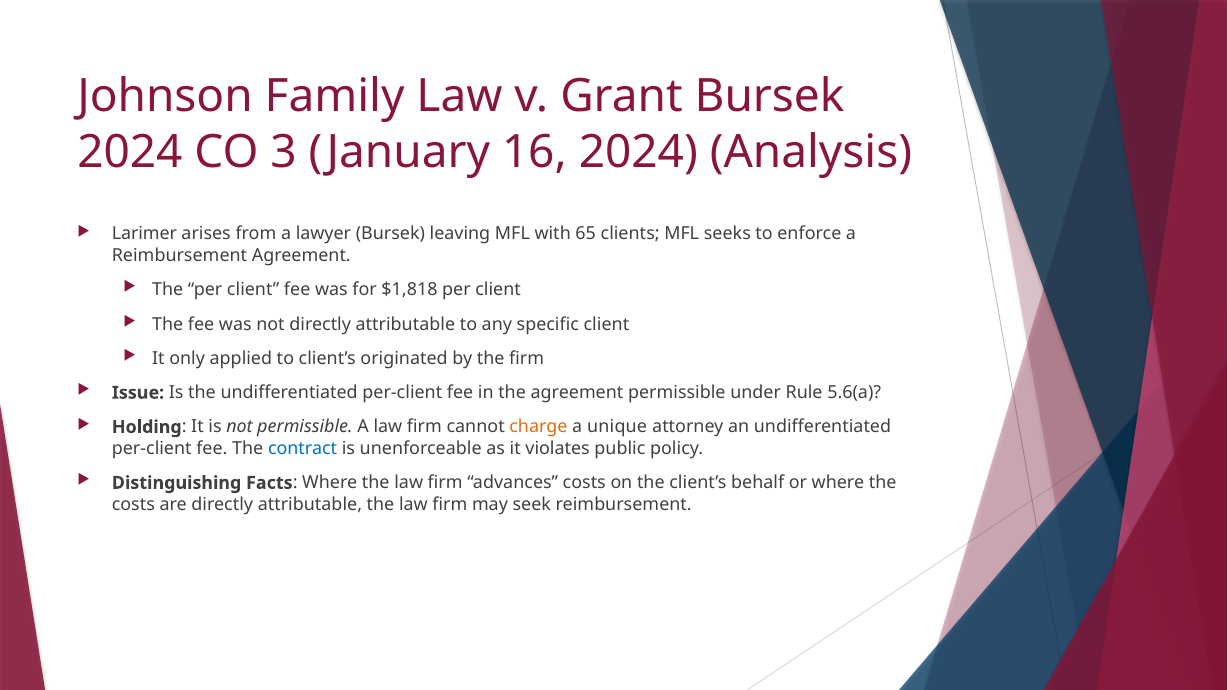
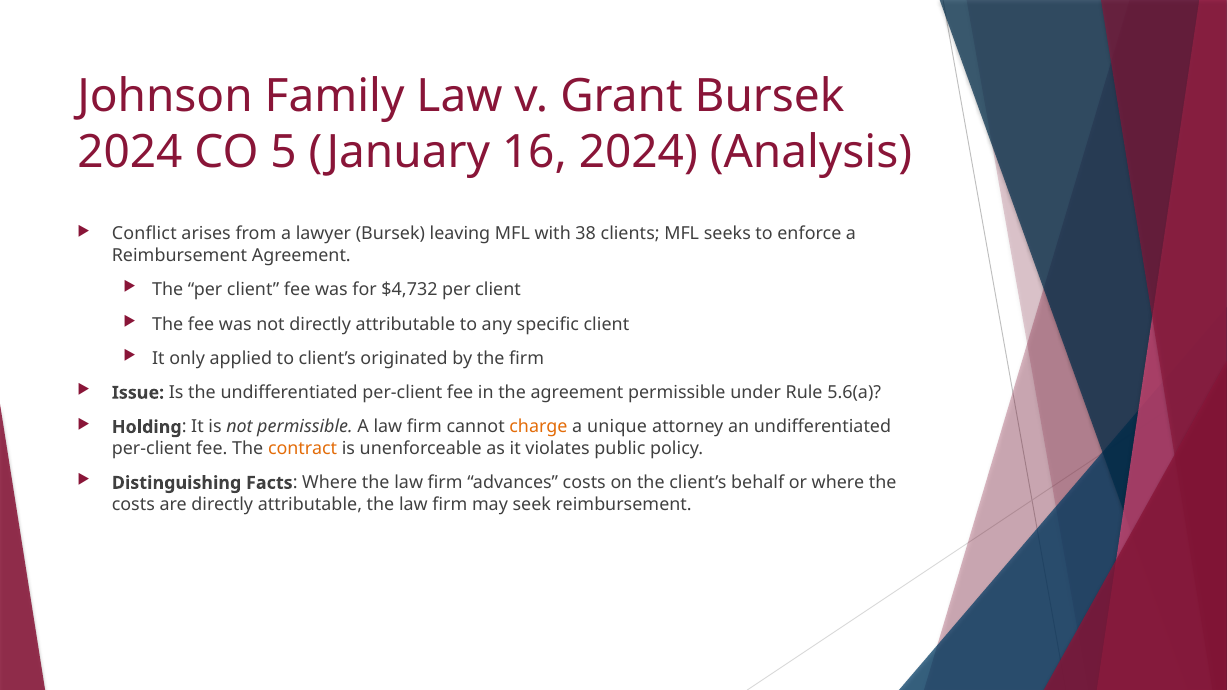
3: 3 -> 5
Larimer: Larimer -> Conflict
65: 65 -> 38
$1,818: $1,818 -> $4,732
contract colour: blue -> orange
